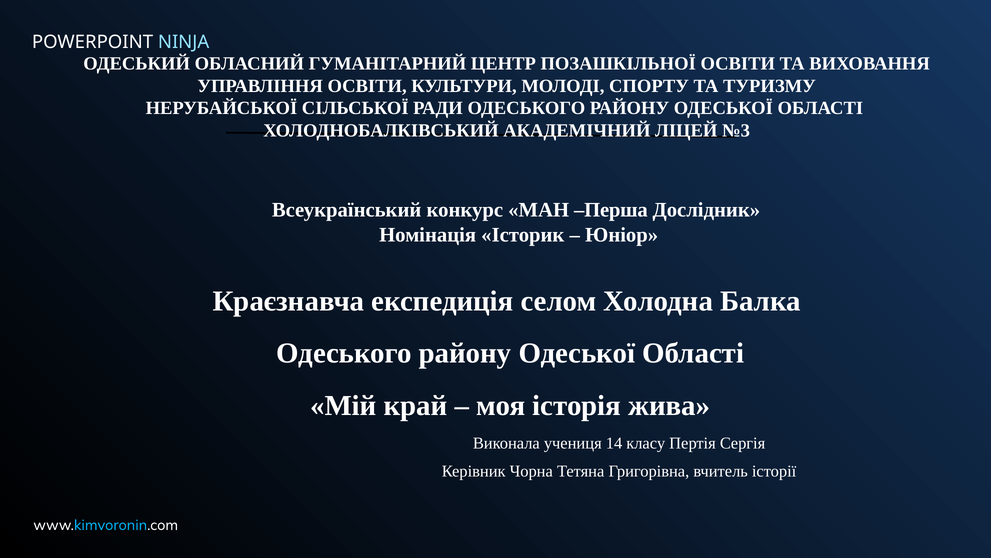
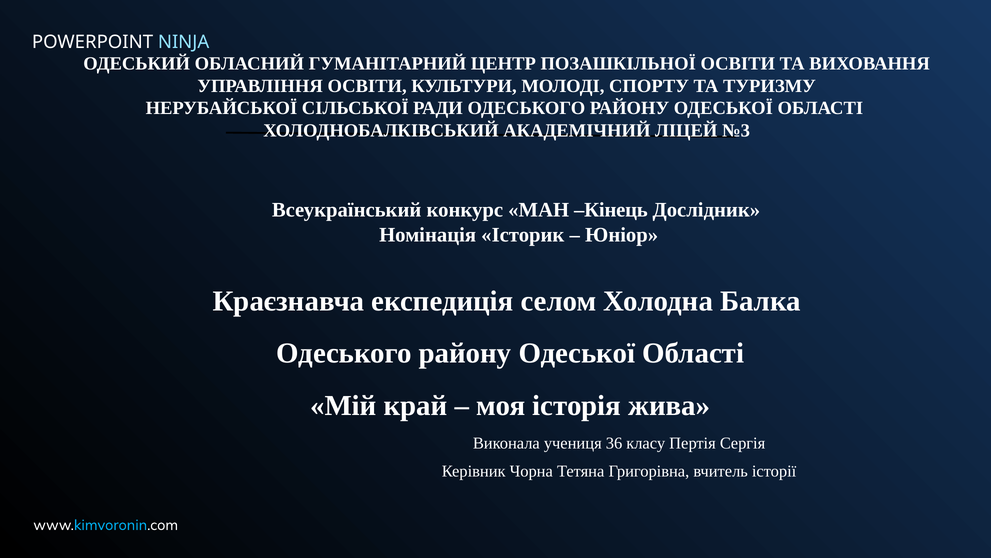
Перша: Перша -> Кінець
14: 14 -> 36
